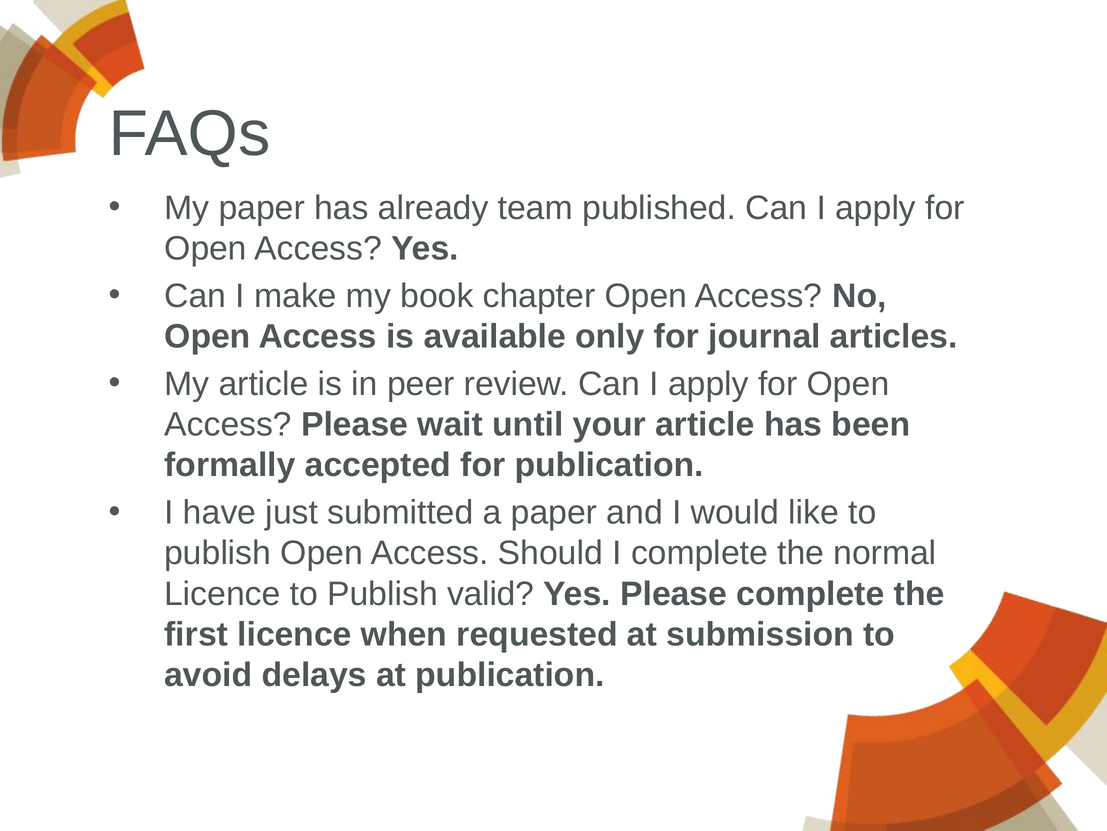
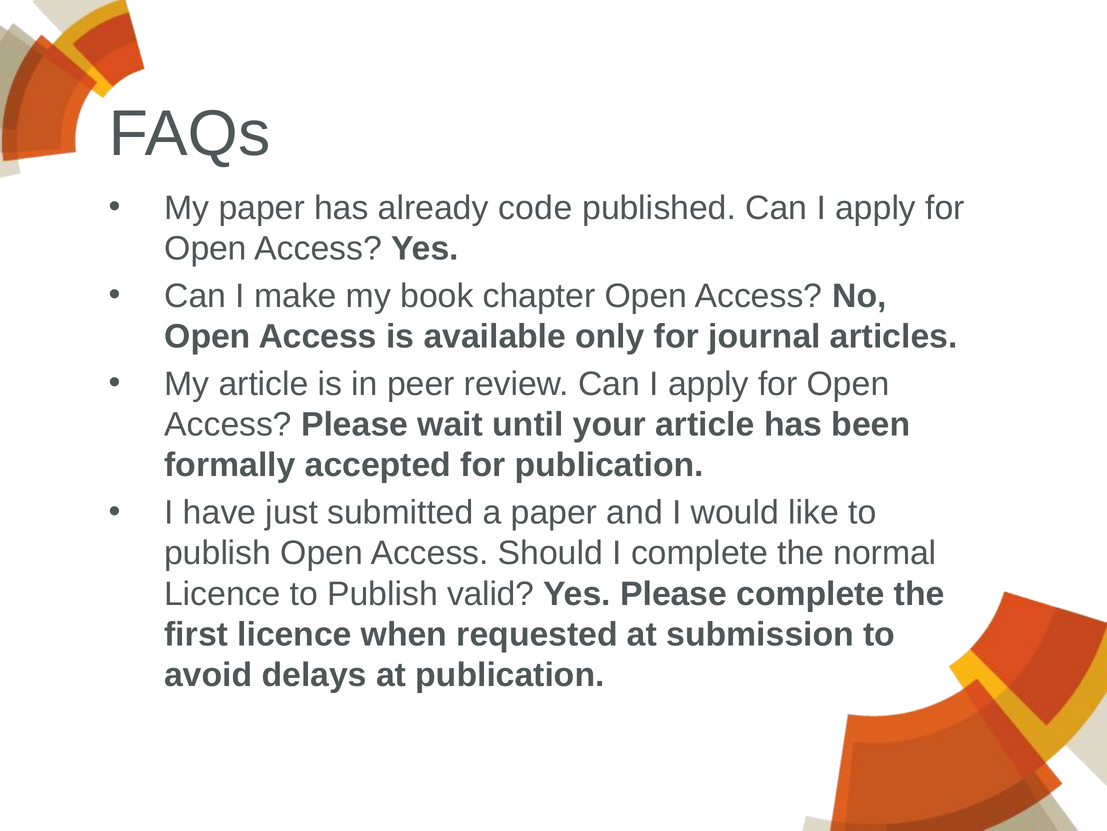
team: team -> code
